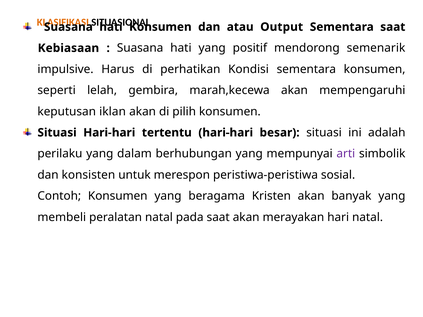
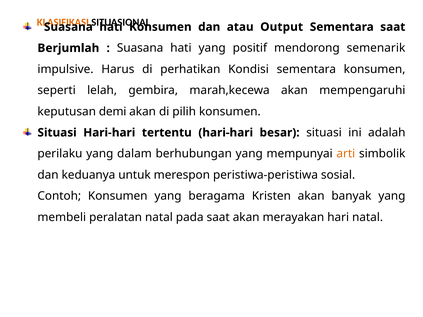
Kebiasaan: Kebiasaan -> Berjumlah
iklan: iklan -> demi
arti colour: purple -> orange
konsisten: konsisten -> keduanya
